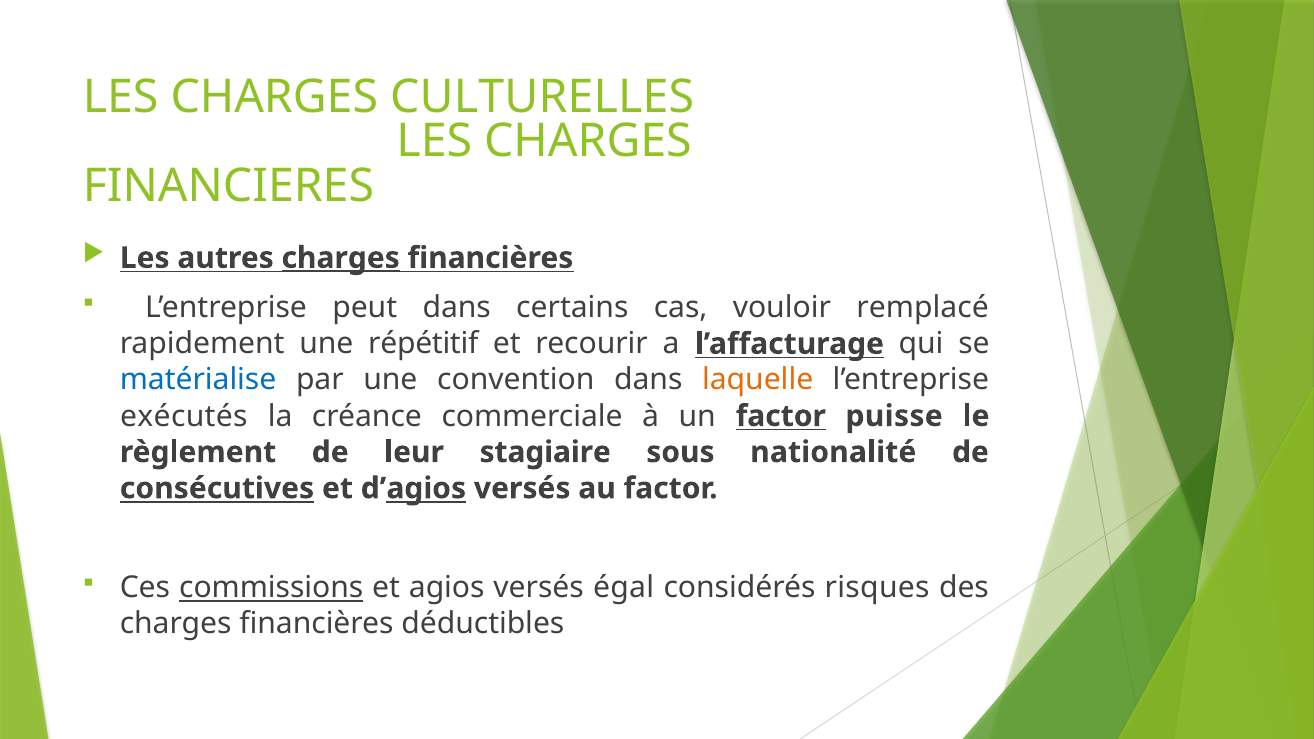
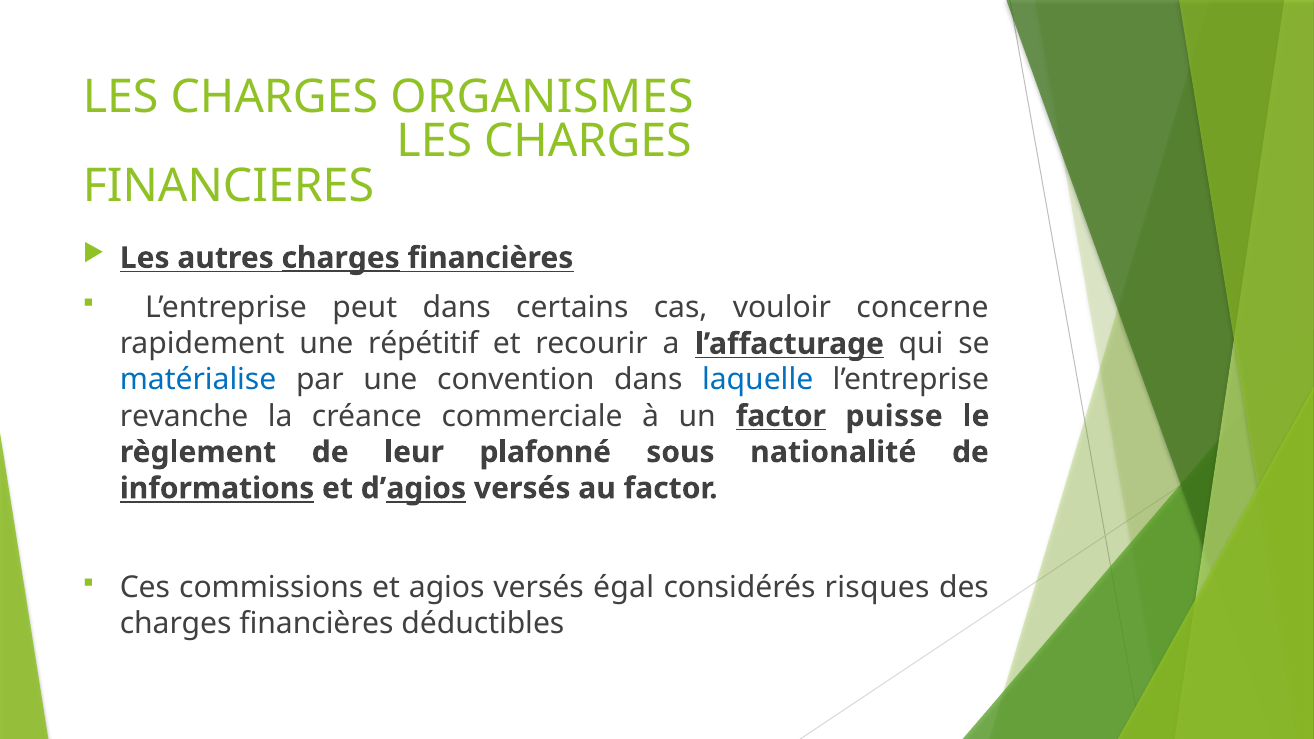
CULTURELLES: CULTURELLES -> ORGANISMES
remplacé: remplacé -> concerne
laquelle colour: orange -> blue
exécutés: exécutés -> revanche
stagiaire: stagiaire -> plafonné
consécutives: consécutives -> informations
commissions underline: present -> none
